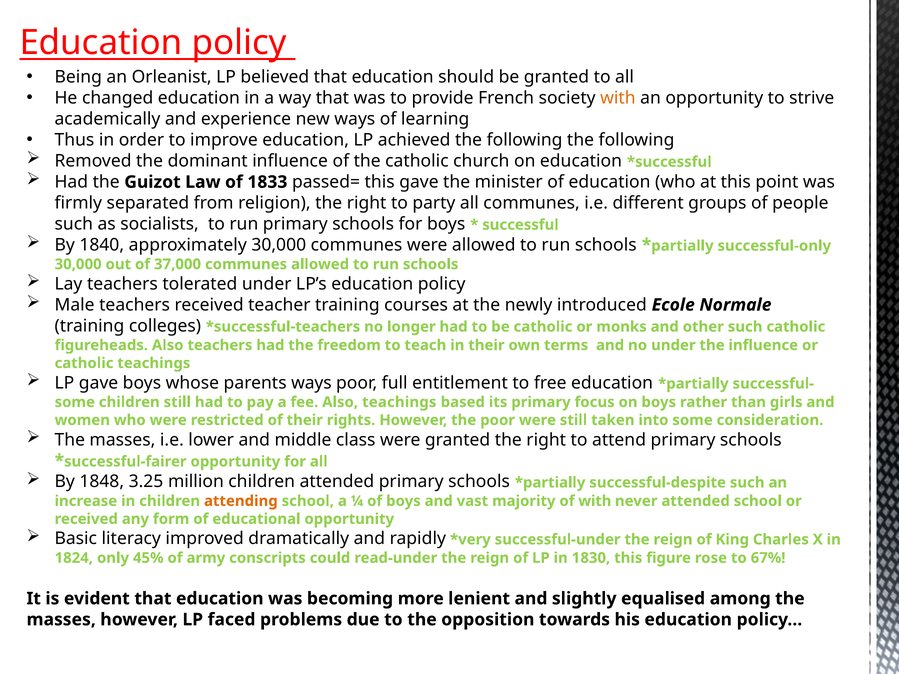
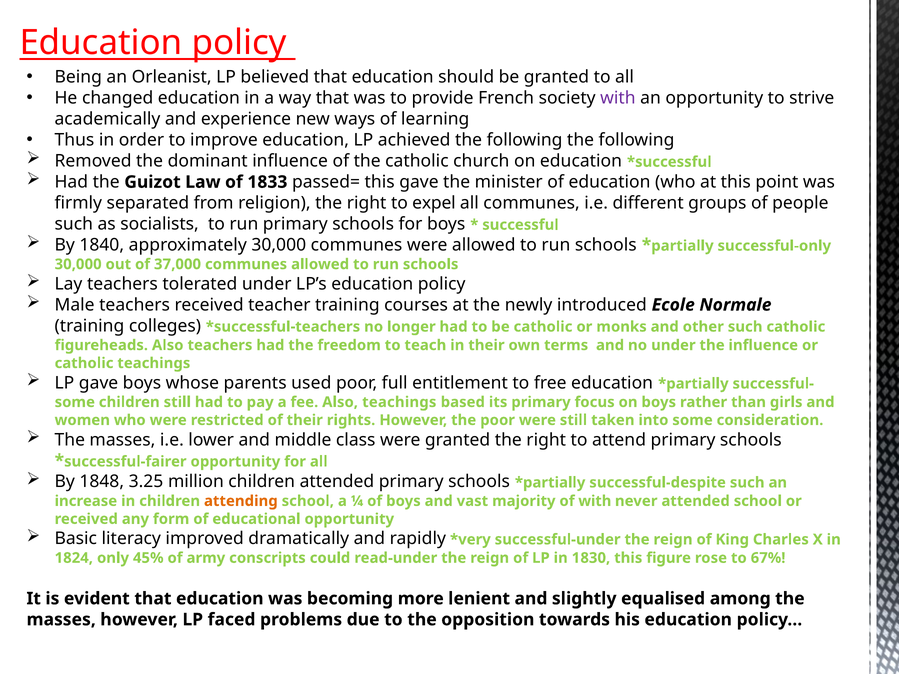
with at (618, 98) colour: orange -> purple
party: party -> expel
parents ways: ways -> used
